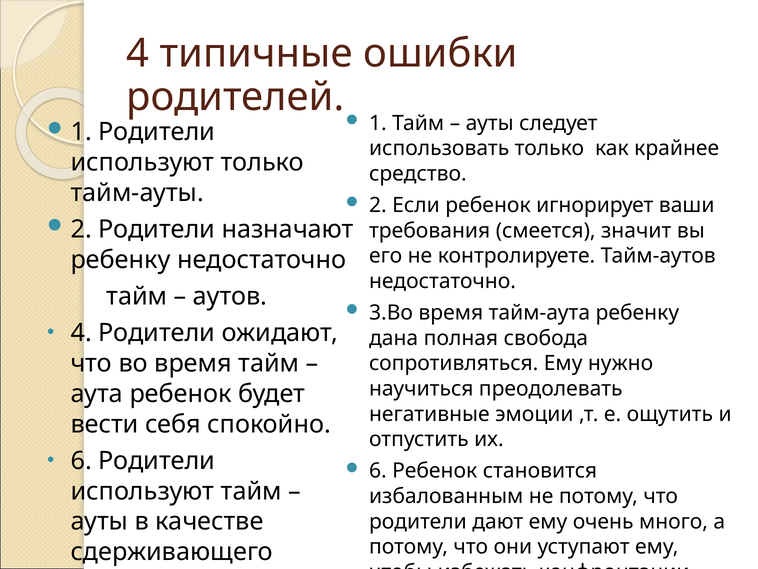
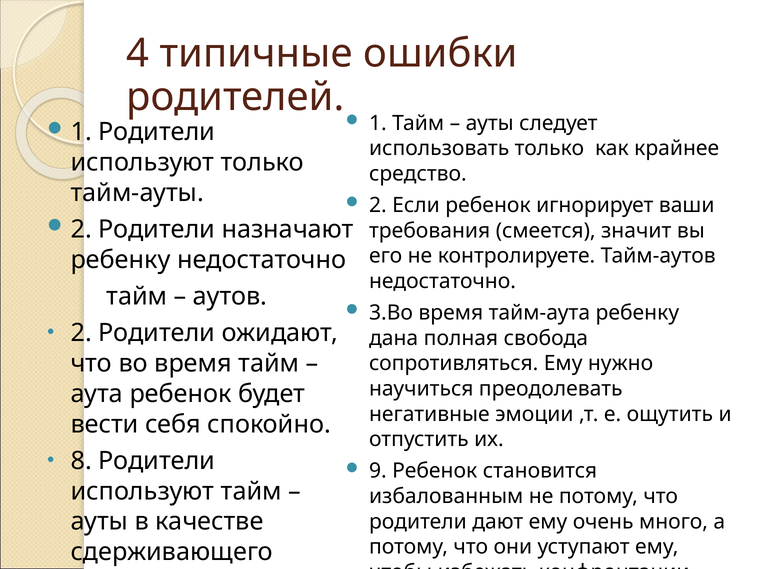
4 at (81, 333): 4 -> 2
6 at (81, 460): 6 -> 8
6 at (378, 471): 6 -> 9
